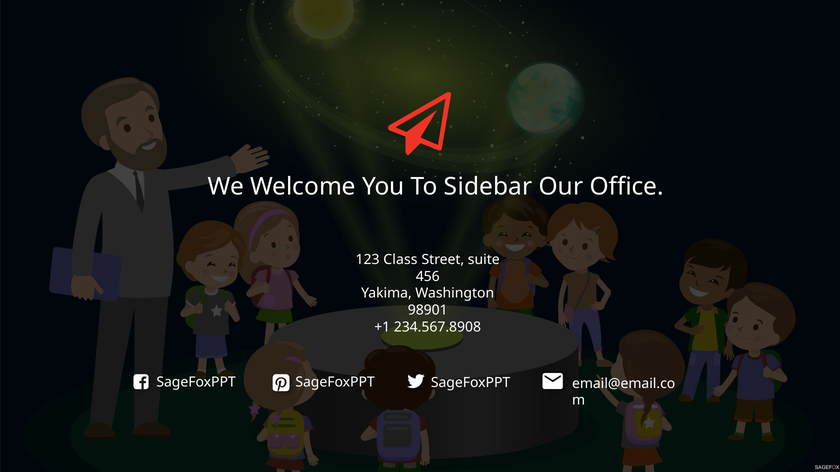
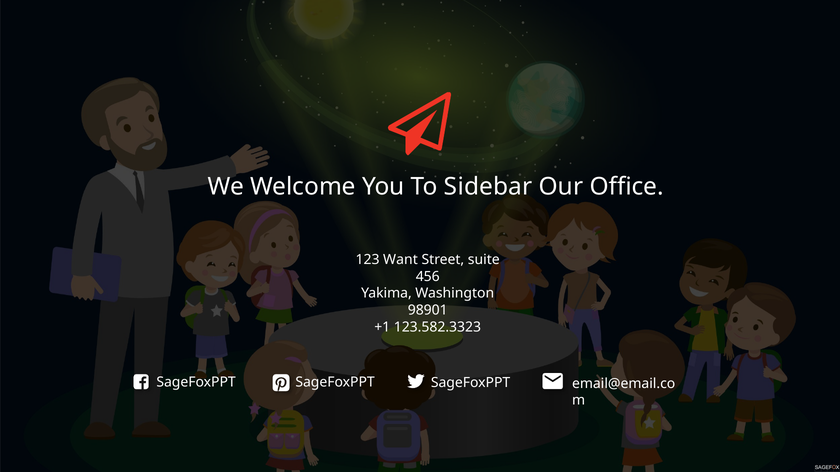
Class: Class -> Want
234.567.8908: 234.567.8908 -> 123.582.3323
